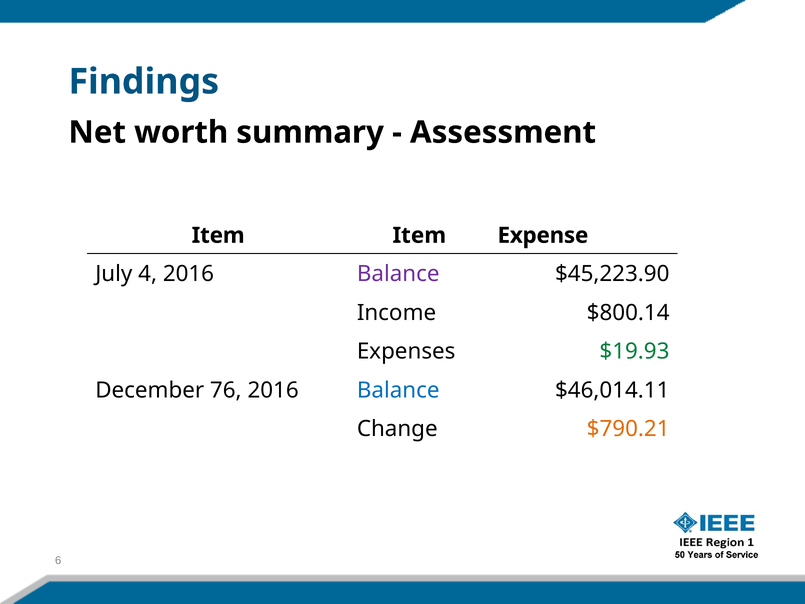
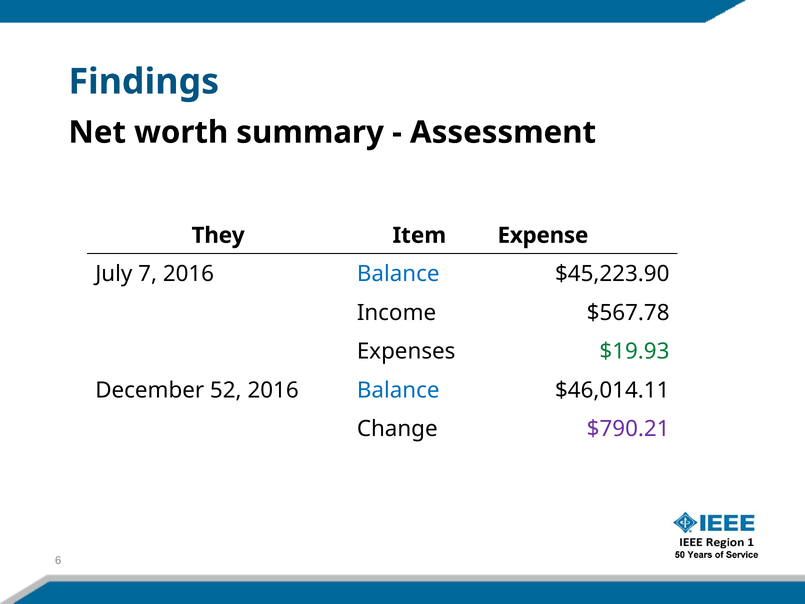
Item at (218, 235): Item -> They
4: 4 -> 7
Balance at (398, 274) colour: purple -> blue
$800.14: $800.14 -> $567.78
76: 76 -> 52
$790.21 colour: orange -> purple
